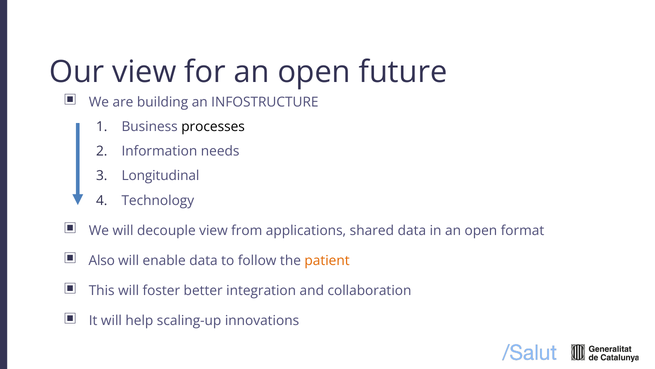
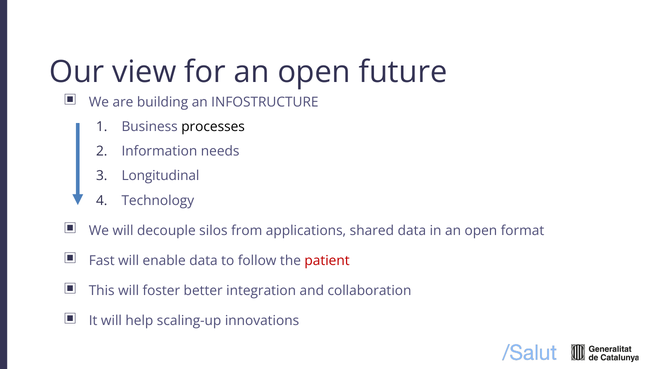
decouple view: view -> silos
Also: Also -> Fast
patient colour: orange -> red
